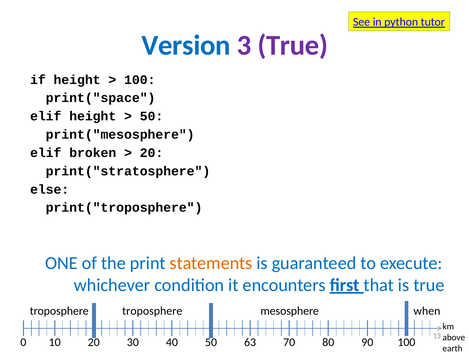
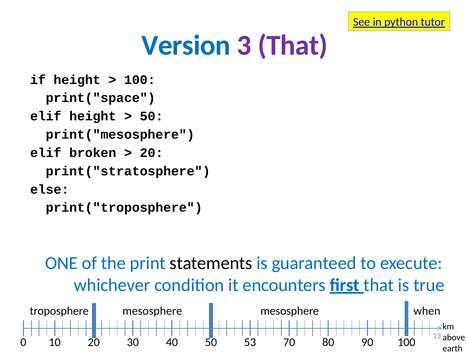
3 True: True -> That
statements colour: orange -> black
troposphere troposphere: troposphere -> mesosphere
63: 63 -> 53
